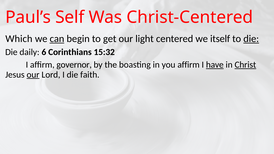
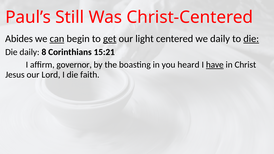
Self: Self -> Still
Which: Which -> Abides
get underline: none -> present
we itself: itself -> daily
6: 6 -> 8
15:32: 15:32 -> 15:21
you affirm: affirm -> heard
Christ underline: present -> none
our at (33, 75) underline: present -> none
